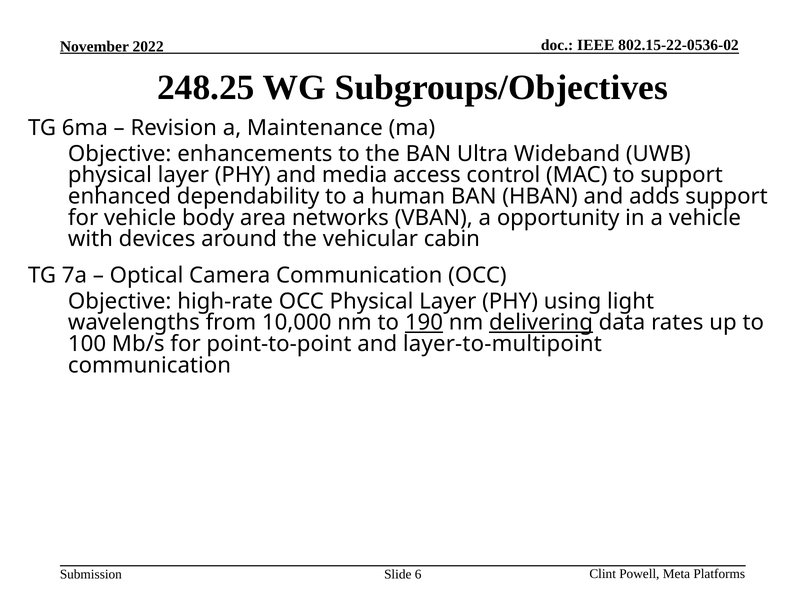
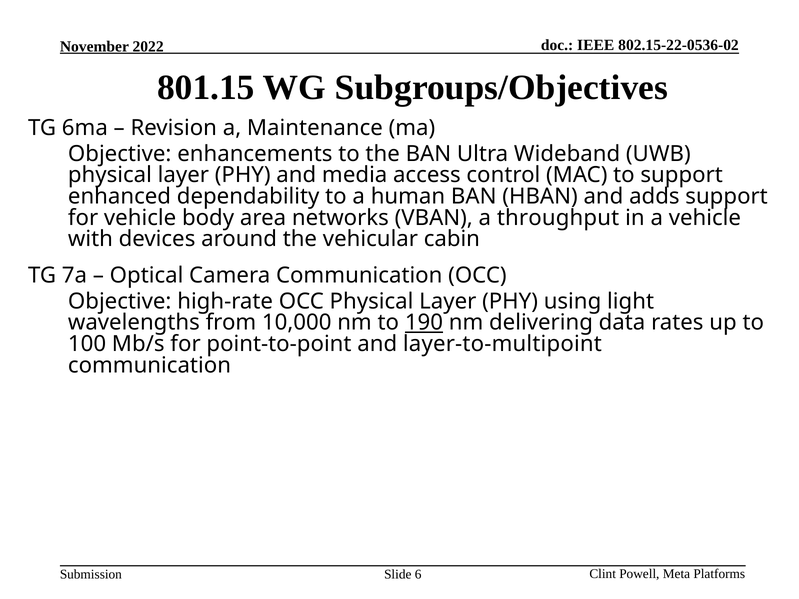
248.25: 248.25 -> 801.15
opportunity: opportunity -> throughput
delivering underline: present -> none
